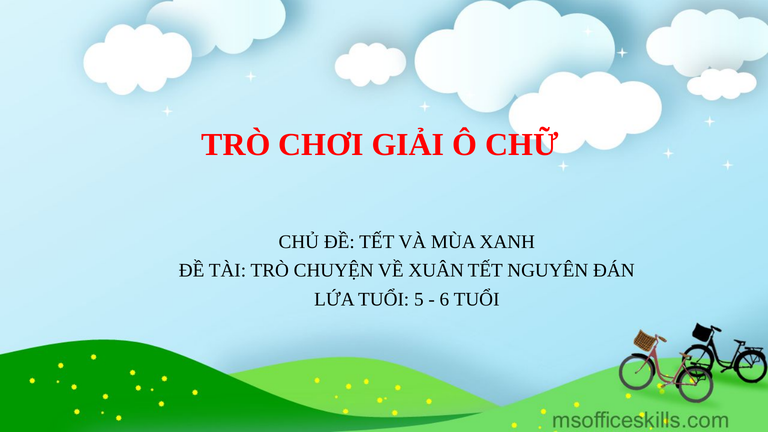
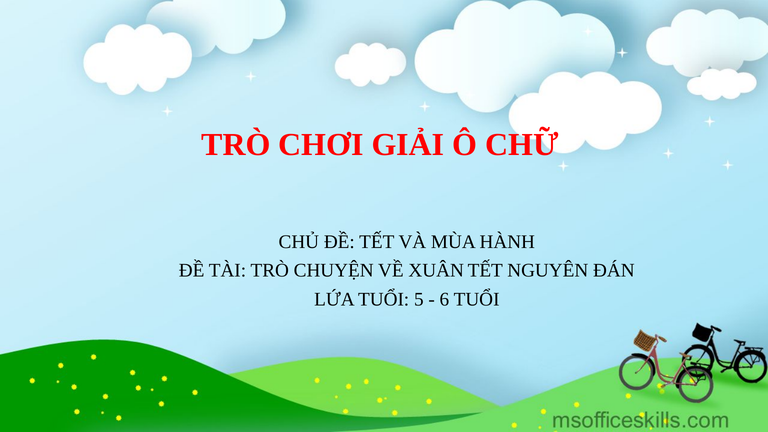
XANH: XANH -> HÀNH
